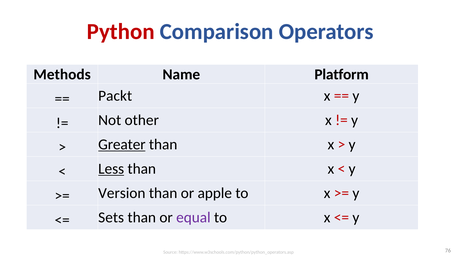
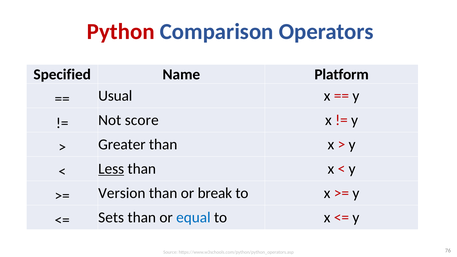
Methods: Methods -> Specified
Packt: Packt -> Usual
other: other -> score
Greater underline: present -> none
apple: apple -> break
equal colour: purple -> blue
